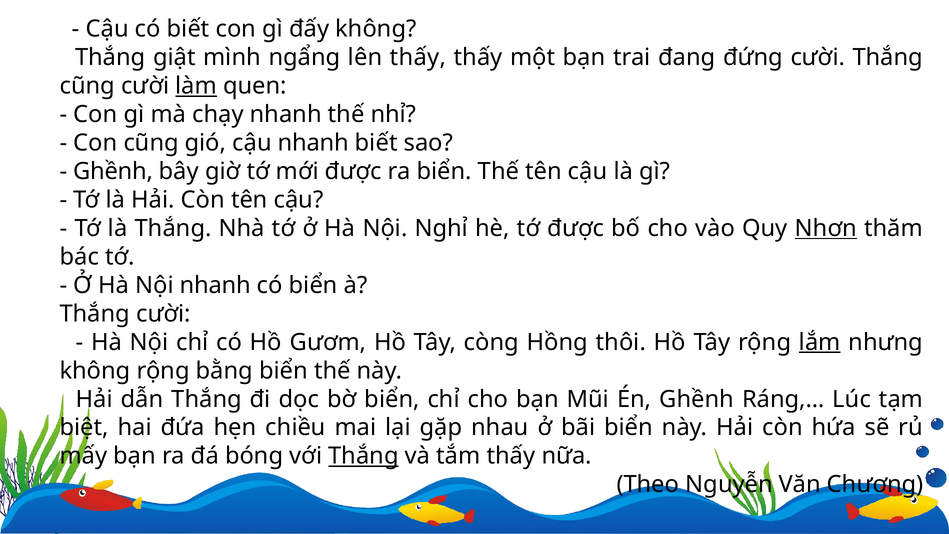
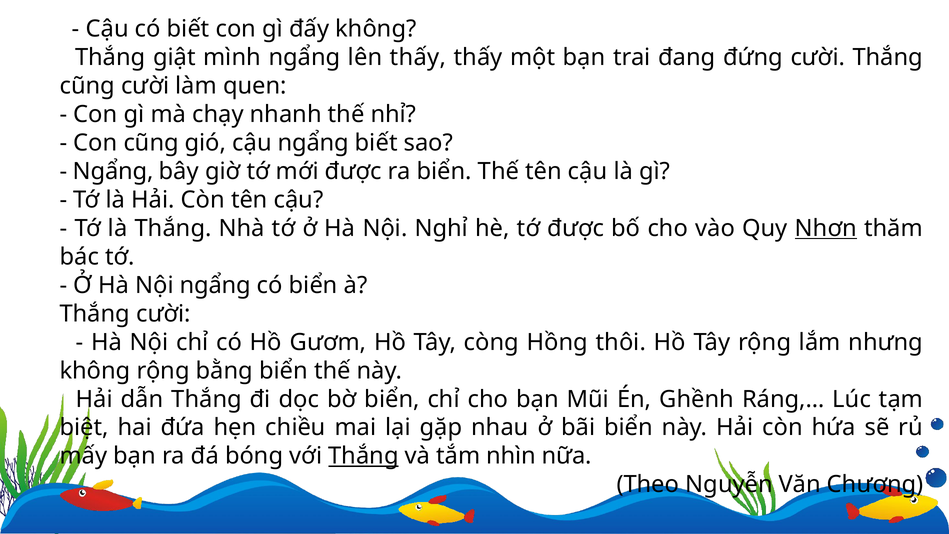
làm underline: present -> none
cậu nhanh: nhanh -> ngẩng
Ghềnh at (113, 171): Ghềnh -> Ngẩng
Nội nhanh: nhanh -> ngẩng
lắm underline: present -> none
tắm thấy: thấy -> nhìn
